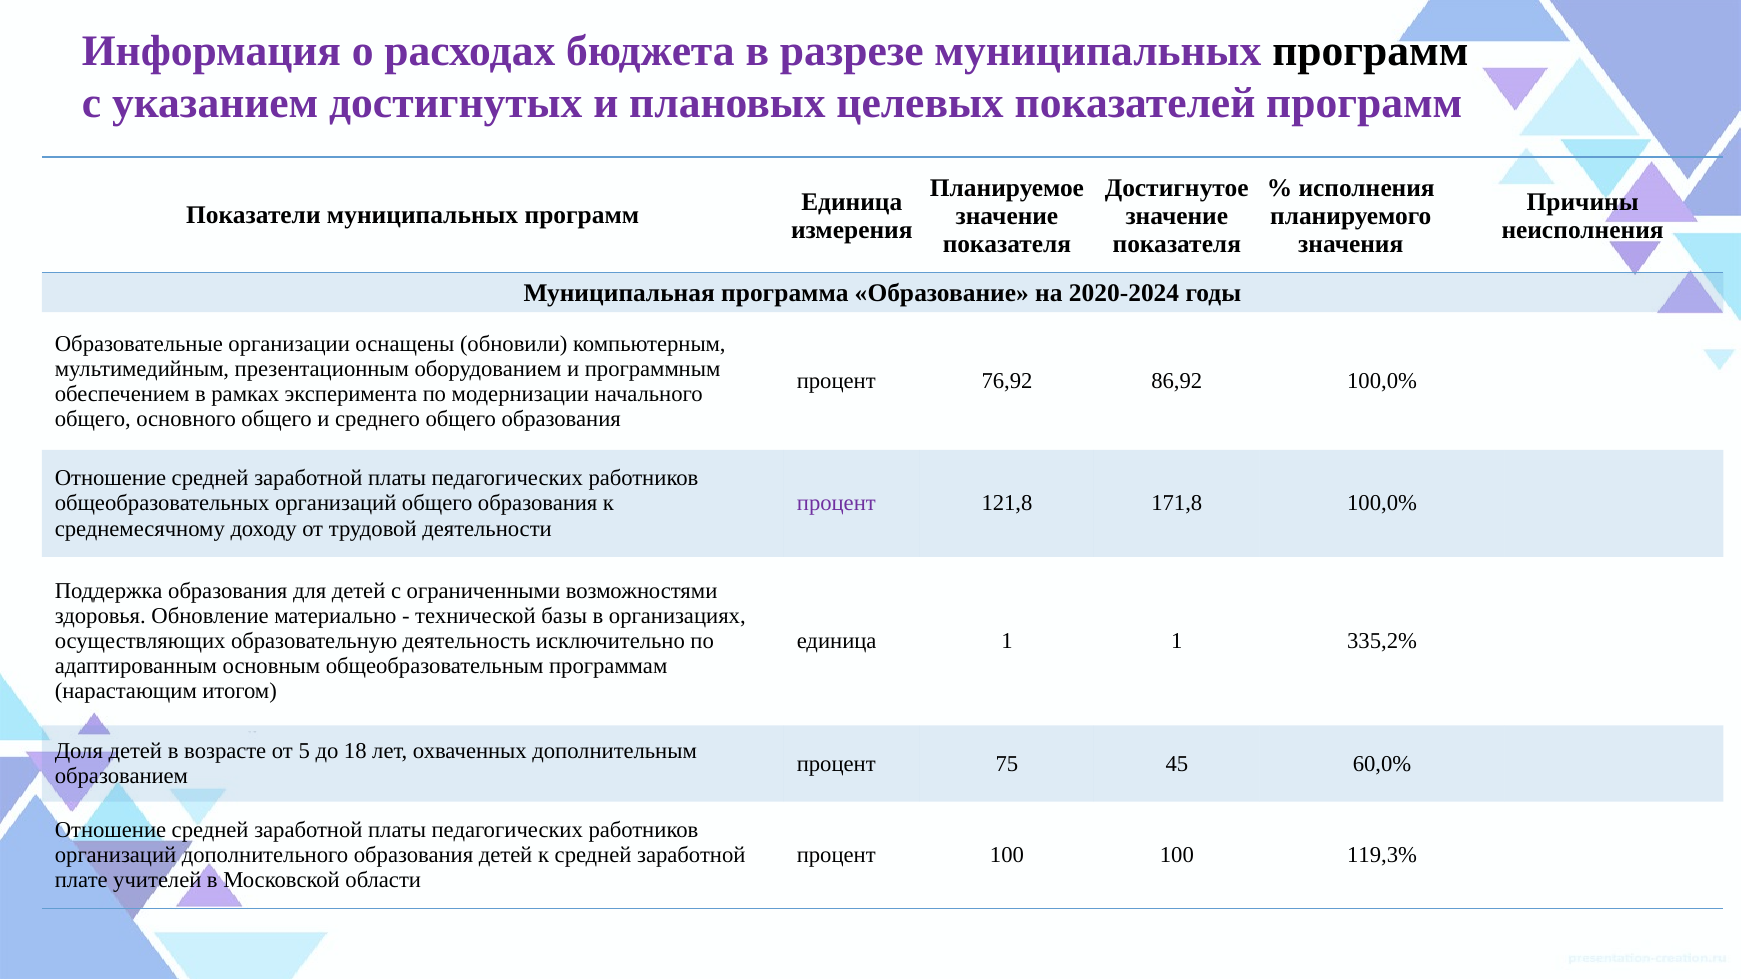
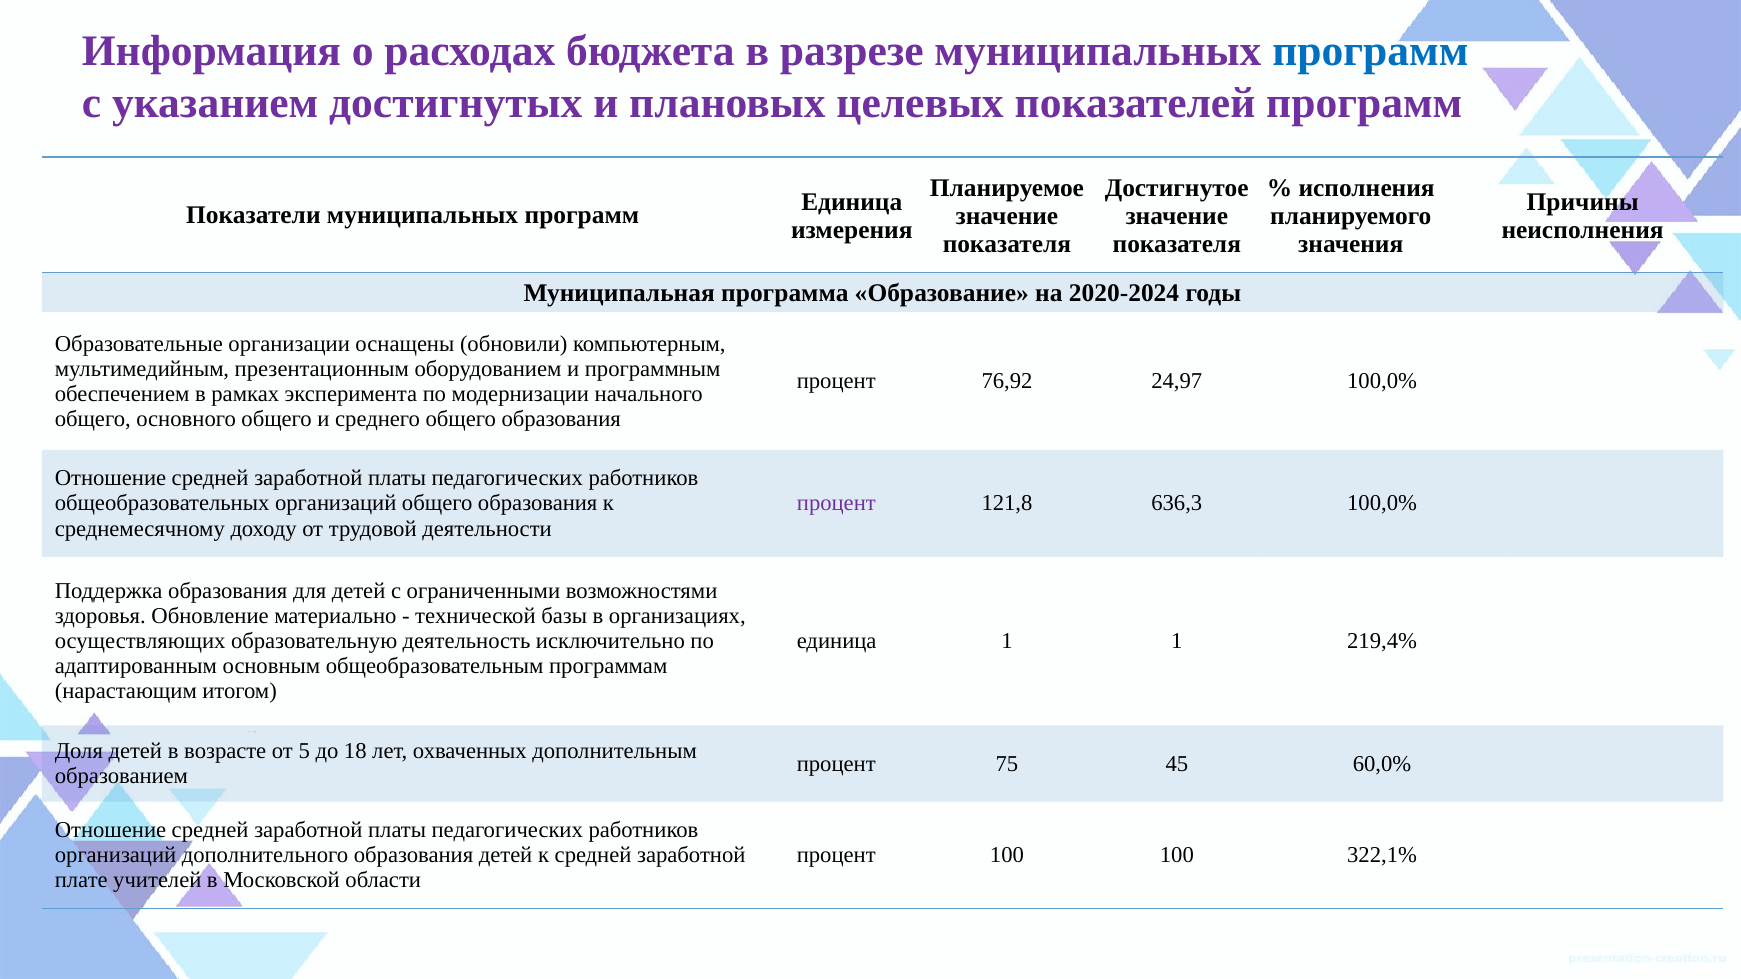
программ at (1370, 51) colour: black -> blue
86,92: 86,92 -> 24,97
171,8: 171,8 -> 636,3
335,2%: 335,2% -> 219,4%
119,3%: 119,3% -> 322,1%
